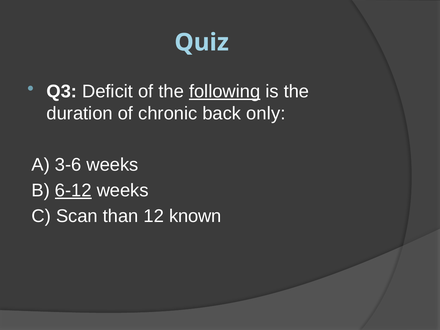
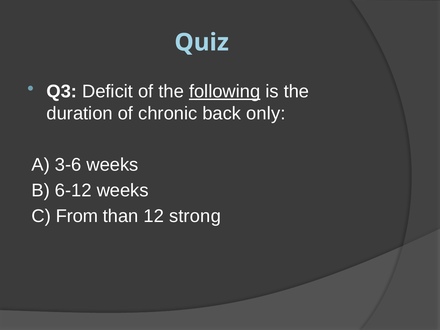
6-12 underline: present -> none
Scan: Scan -> From
known: known -> strong
